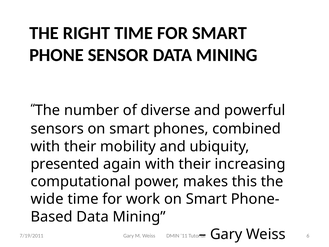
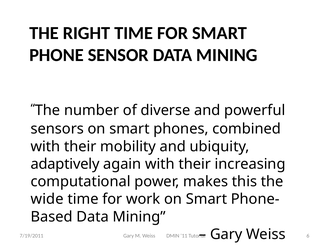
presented: presented -> adaptively
